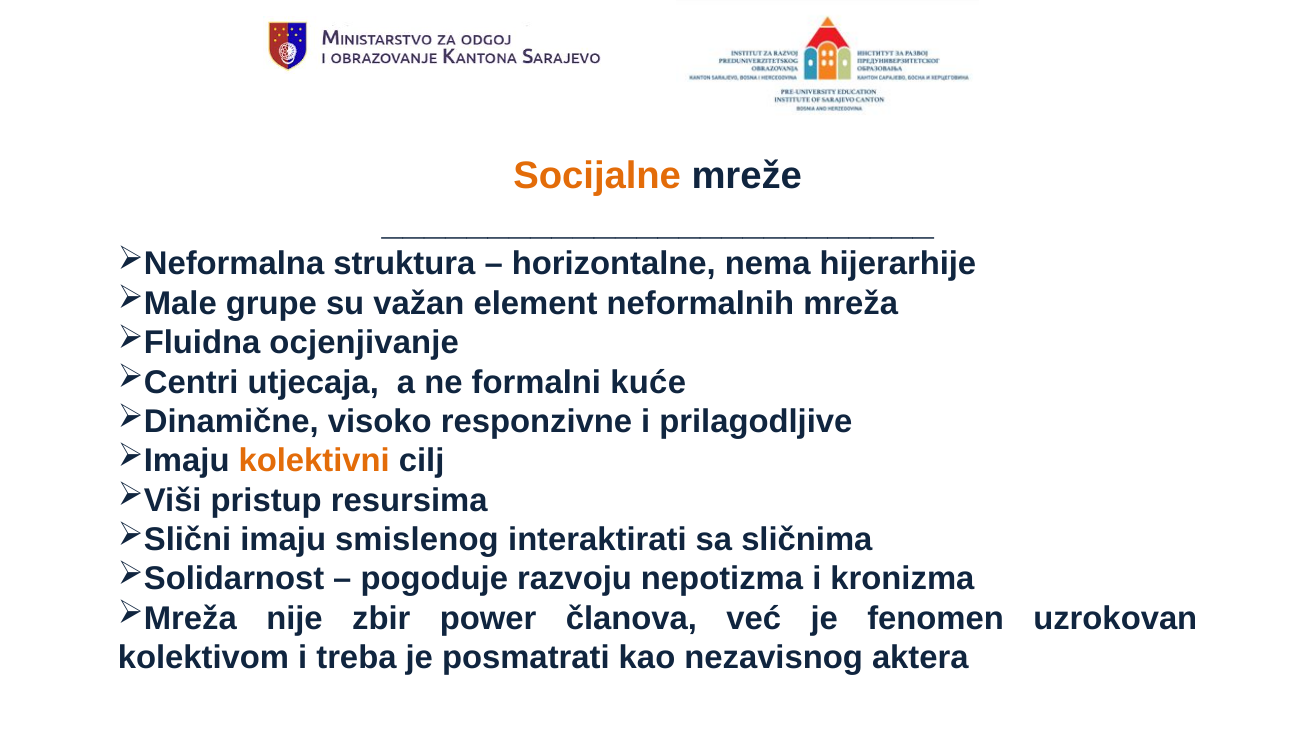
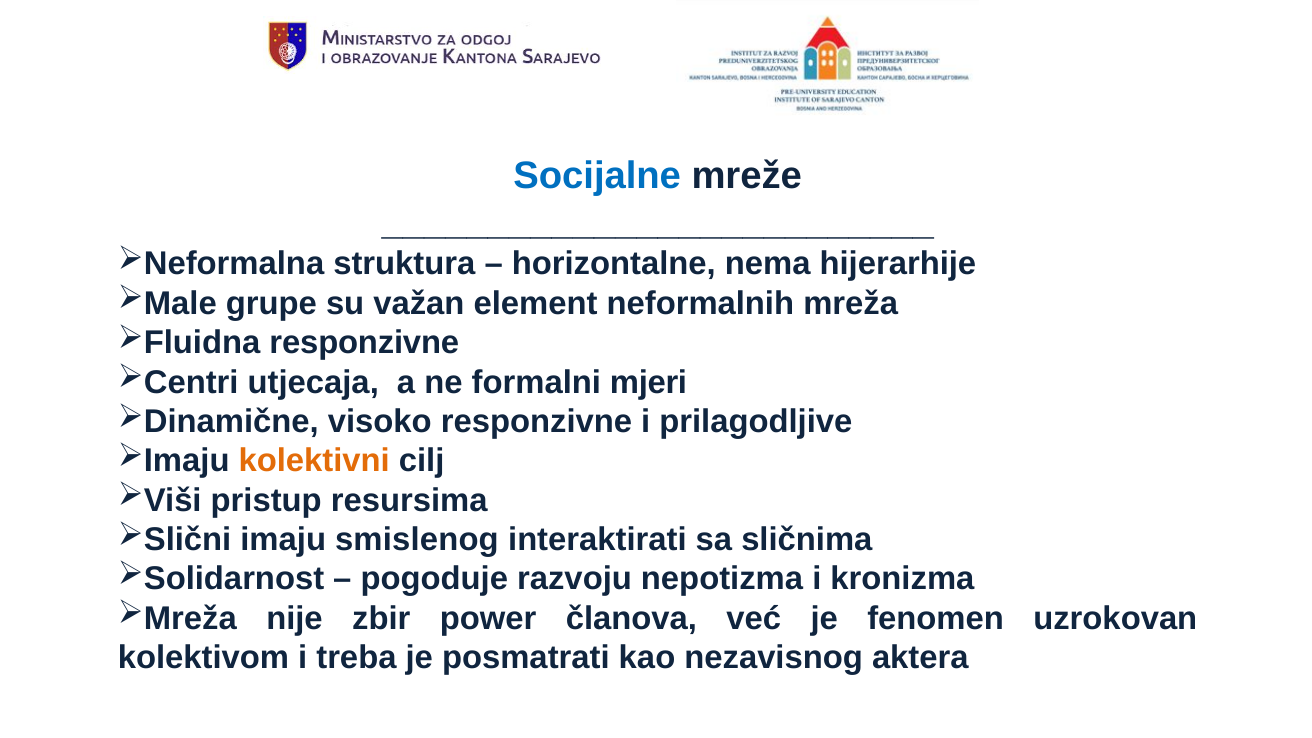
Socijalne colour: orange -> blue
ocjenjivanje at (364, 343): ocjenjivanje -> responzivne
kuće: kuće -> mjeri
